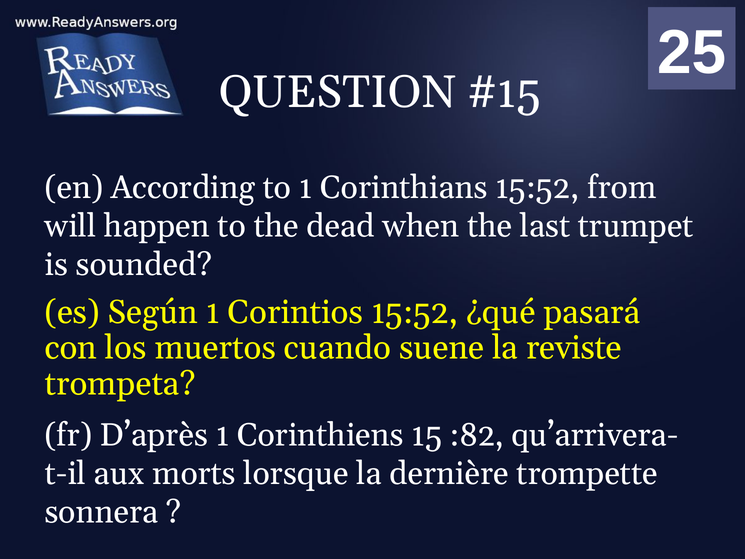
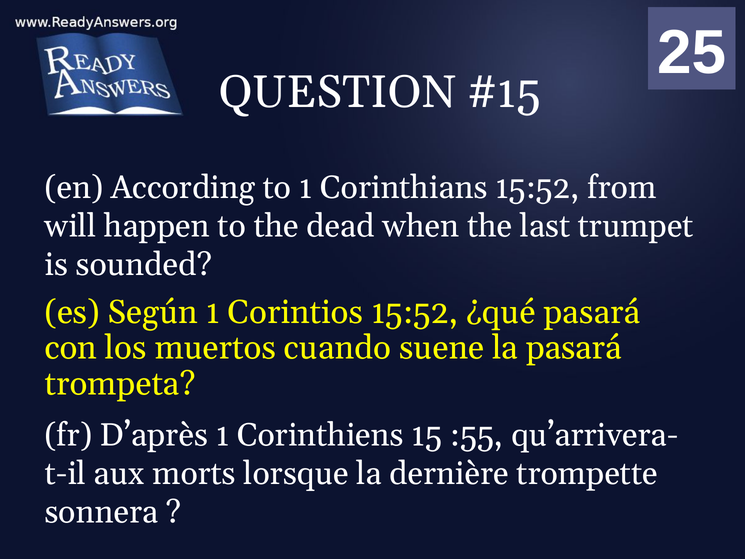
la reviste: reviste -> pasará
:82: :82 -> :55
